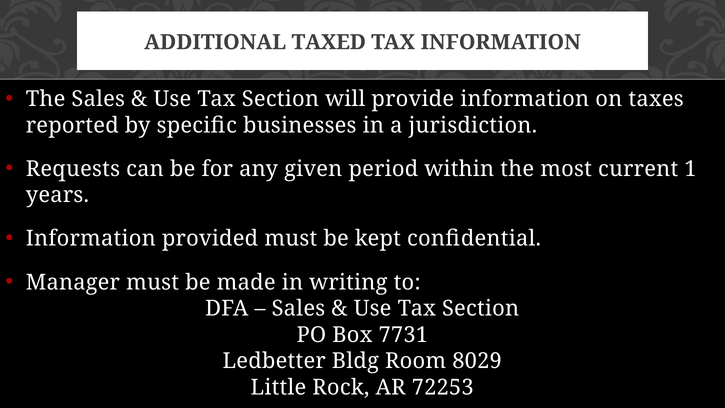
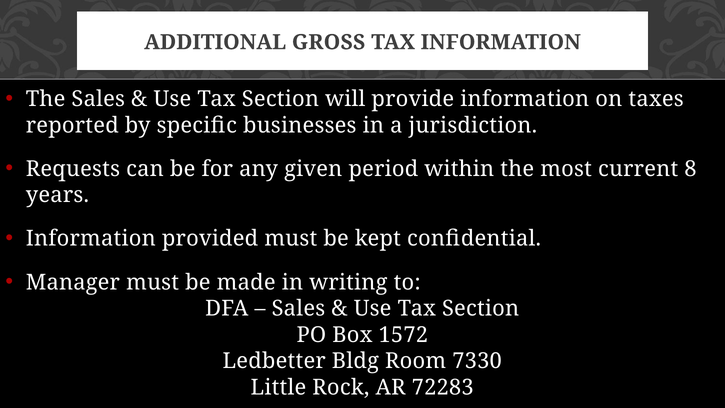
TAXED: TAXED -> GROSS
1: 1 -> 8
7731: 7731 -> 1572
8029: 8029 -> 7330
72253: 72253 -> 72283
